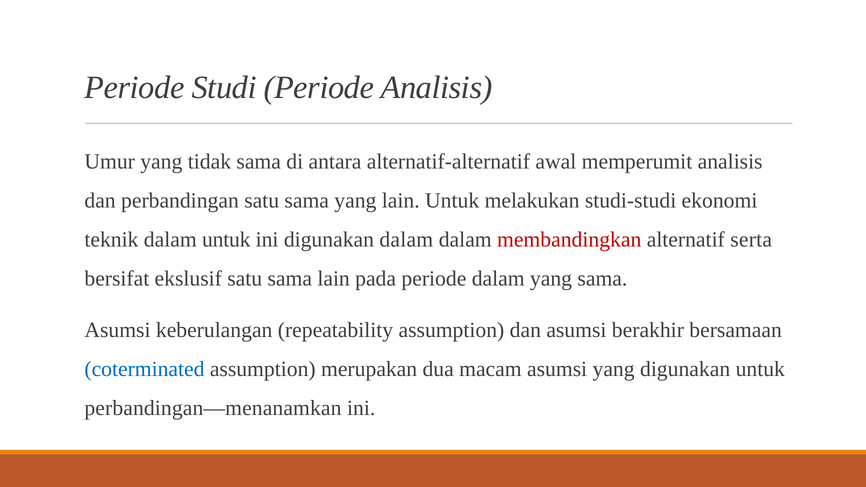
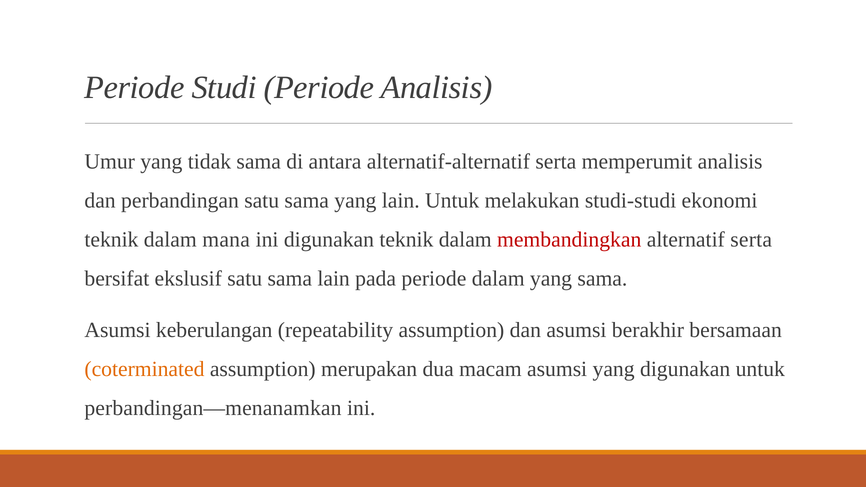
alternatif-alternatif awal: awal -> serta
dalam untuk: untuk -> mana
digunakan dalam: dalam -> teknik
coterminated colour: blue -> orange
